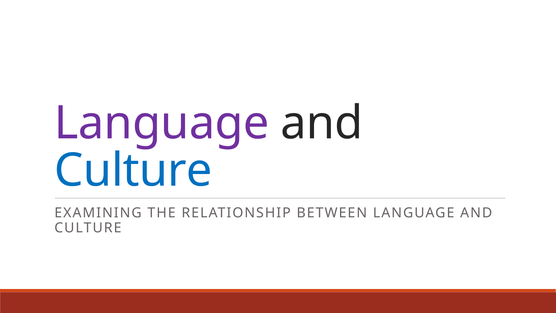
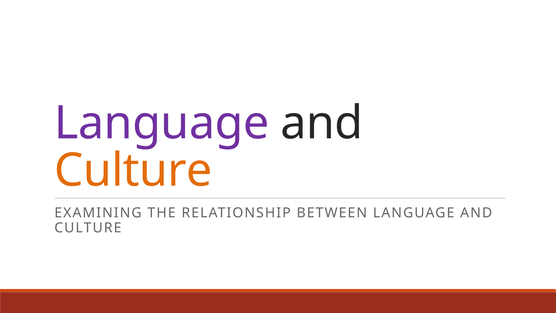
Culture at (133, 170) colour: blue -> orange
